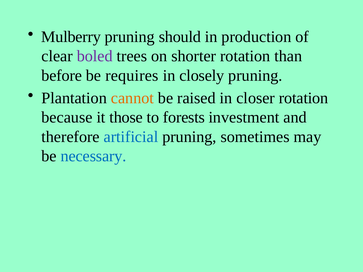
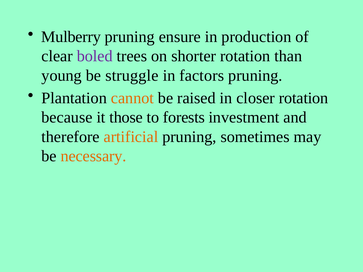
should: should -> ensure
before: before -> young
requires: requires -> struggle
closely: closely -> factors
artificial colour: blue -> orange
necessary colour: blue -> orange
